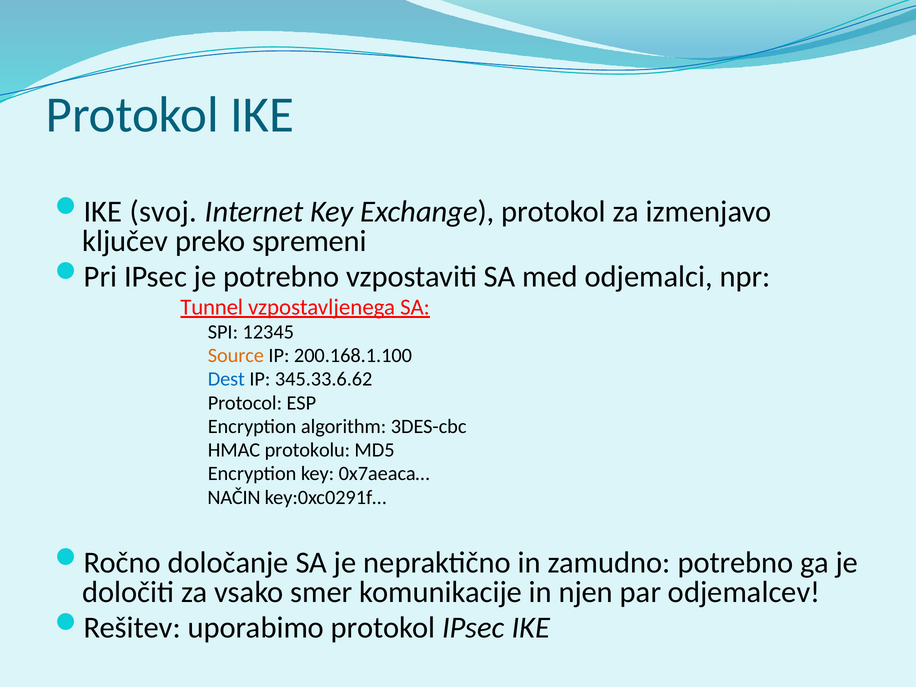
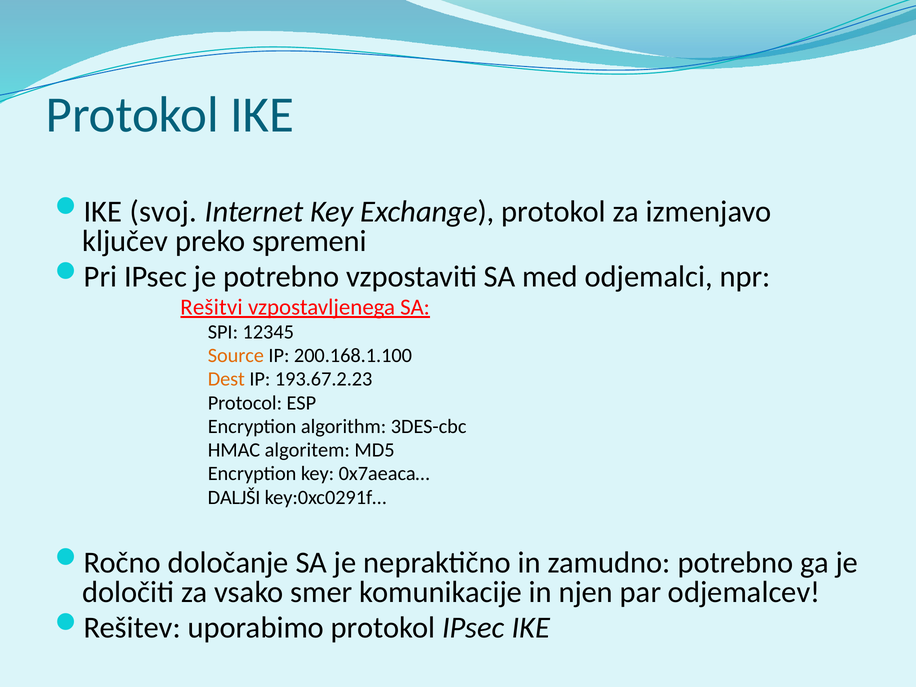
Tunnel: Tunnel -> Rešitvi
Dest colour: blue -> orange
345.33.6.62: 345.33.6.62 -> 193.67.2.23
protokolu: protokolu -> algoritem
NAČIN: NAČIN -> DALJŠI
